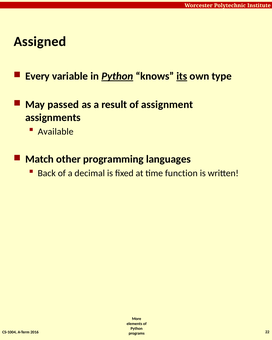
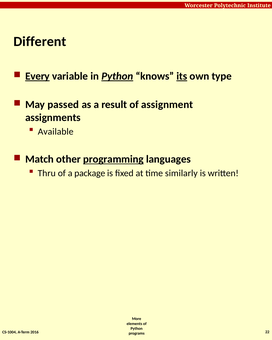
Assigned: Assigned -> Different
Every underline: none -> present
programming underline: none -> present
Back: Back -> Thru
decimal: decimal -> package
function: function -> similarly
